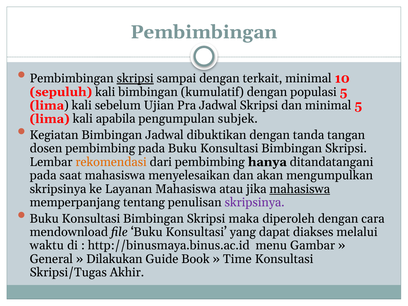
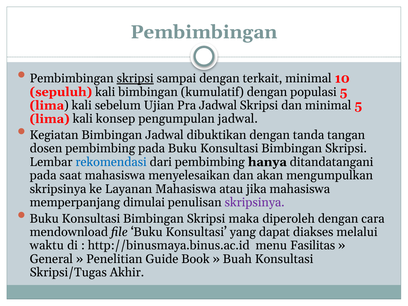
apabila: apabila -> konsep
pengumpulan subjek: subjek -> jadwal
rekomendasi colour: orange -> blue
mahasiswa at (300, 189) underline: present -> none
tentang: tentang -> dimulai
Gambar: Gambar -> Fasilitas
Dilakukan: Dilakukan -> Penelitian
Time: Time -> Buah
